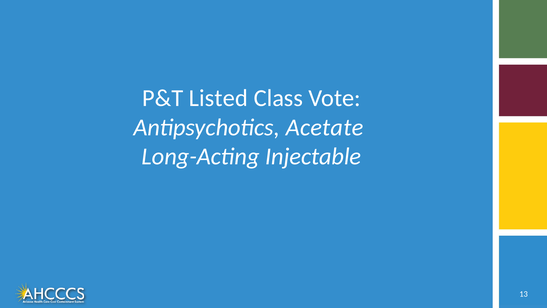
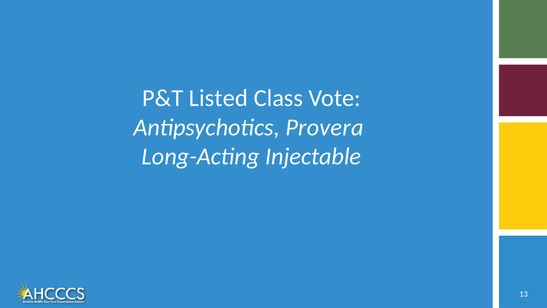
Acetate: Acetate -> Provera
